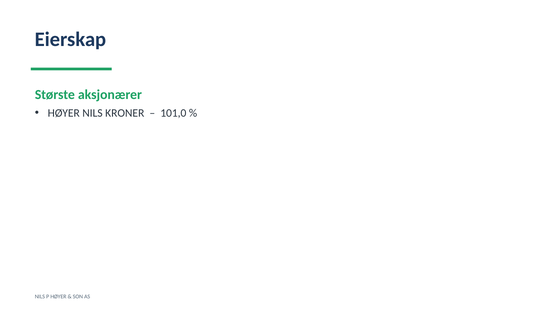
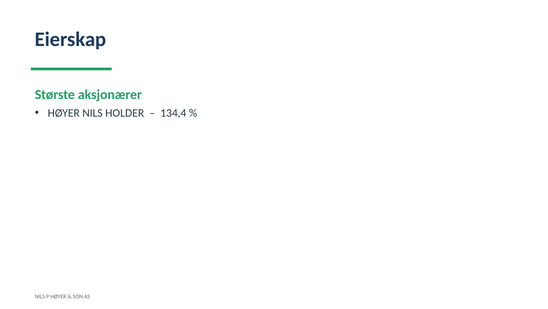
KRONER: KRONER -> HOLDER
101,0: 101,0 -> 134,4
